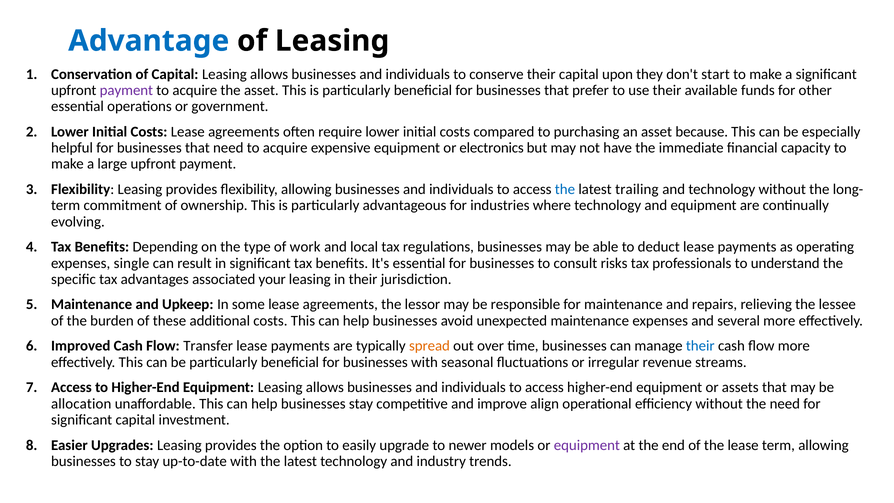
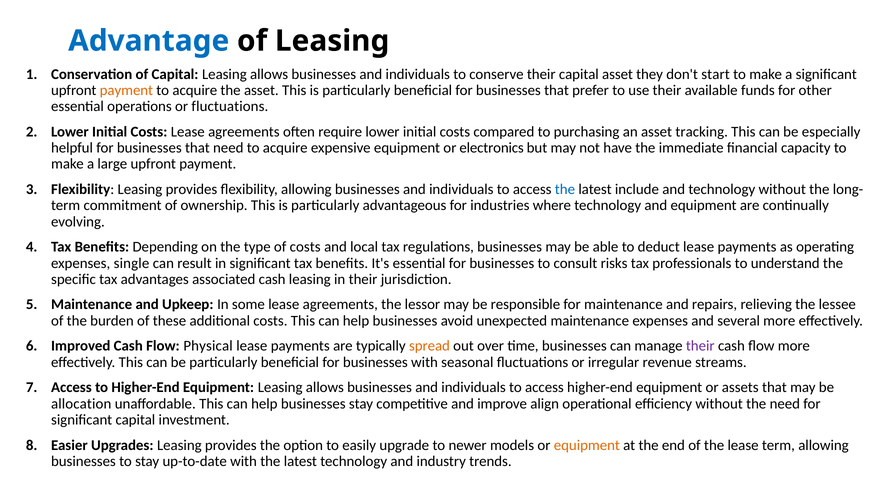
capital upon: upon -> asset
payment at (126, 90) colour: purple -> orange
or government: government -> fluctuations
because: because -> tracking
trailing: trailing -> include
of work: work -> costs
associated your: your -> cash
Transfer: Transfer -> Physical
their at (700, 346) colour: blue -> purple
equipment at (587, 445) colour: purple -> orange
